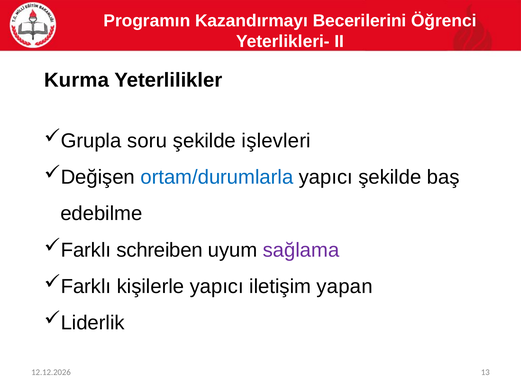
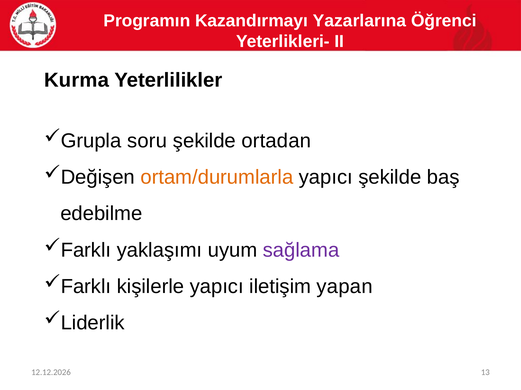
Becerilerini: Becerilerini -> Yazarlarına
işlevleri: işlevleri -> ortadan
ortam/durumlarla colour: blue -> orange
schreiben: schreiben -> yaklaşımı
